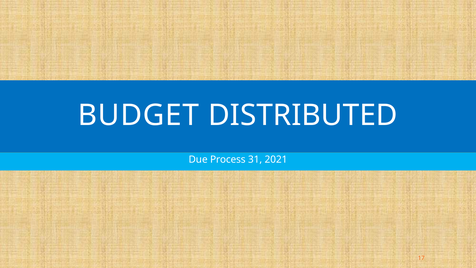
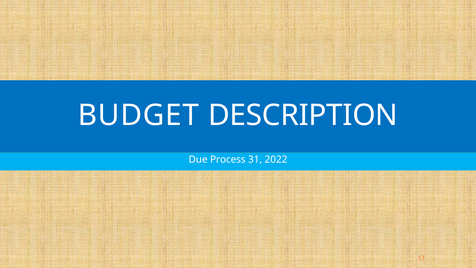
DISTRIBUTED: DISTRIBUTED -> DESCRIPTION
2021: 2021 -> 2022
